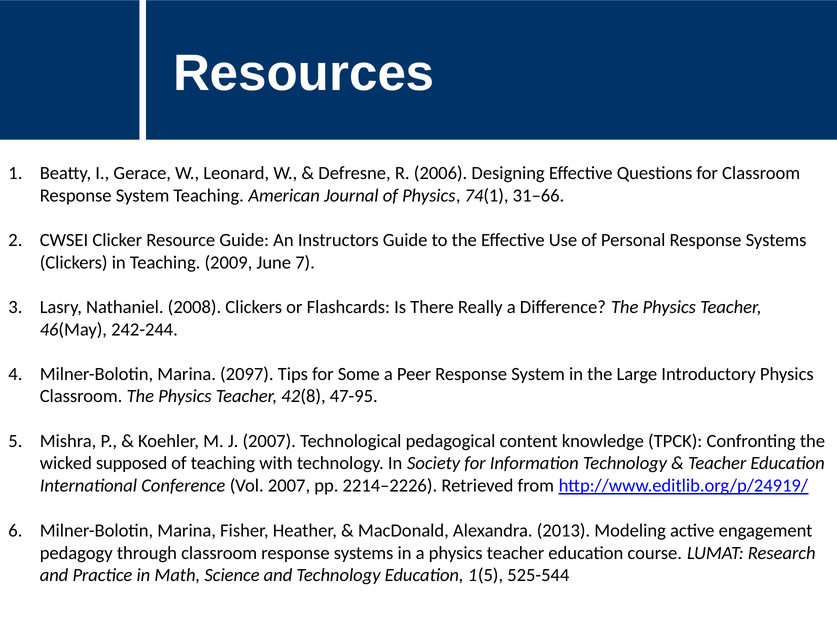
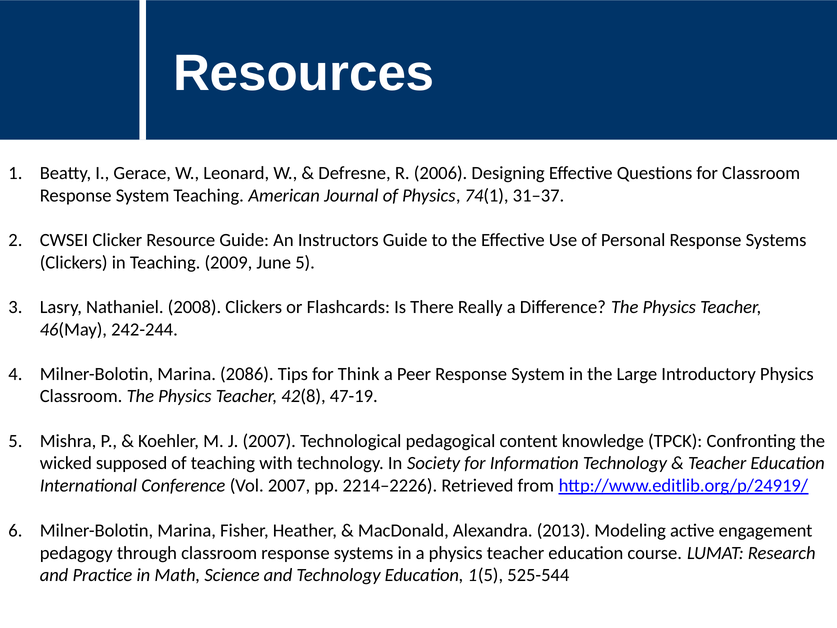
31–66: 31–66 -> 31–37
June 7: 7 -> 5
2097: 2097 -> 2086
Some: Some -> Think
47-95: 47-95 -> 47-19
